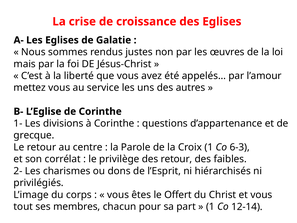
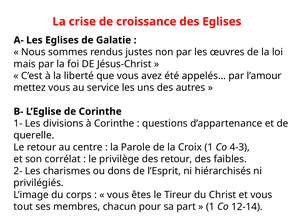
grecque: grecque -> querelle
6-3: 6-3 -> 4-3
Offert: Offert -> Tireur
